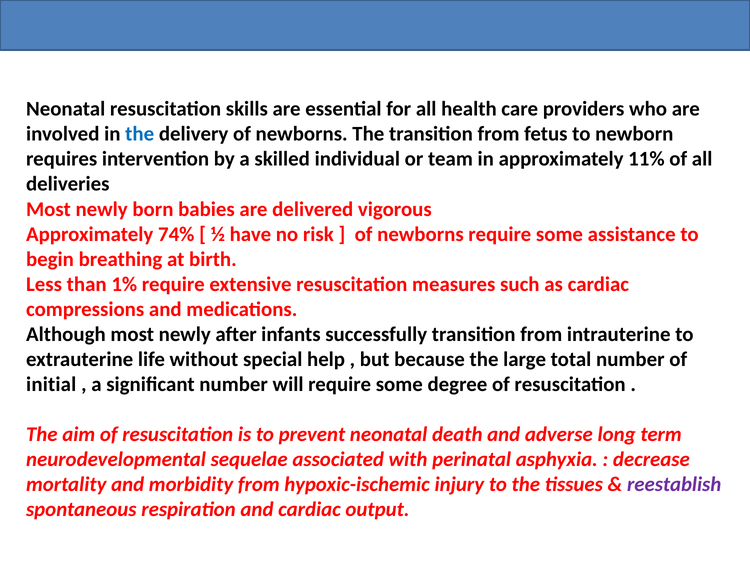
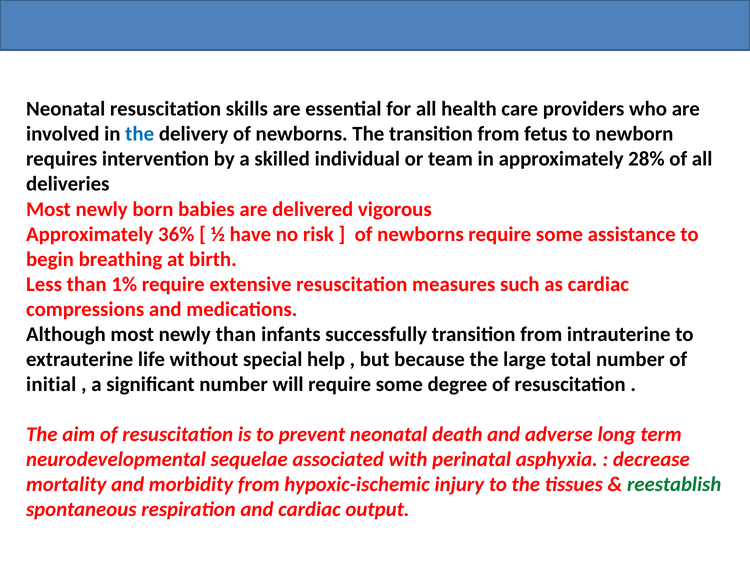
11%: 11% -> 28%
74%: 74% -> 36%
newly after: after -> than
reestablish colour: purple -> green
